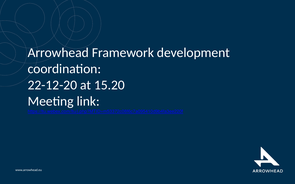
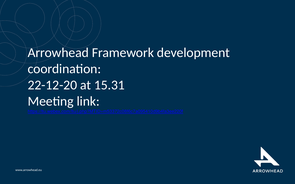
15.20: 15.20 -> 15.31
